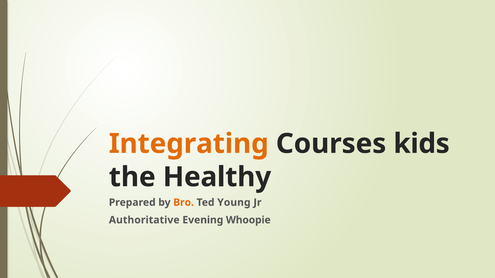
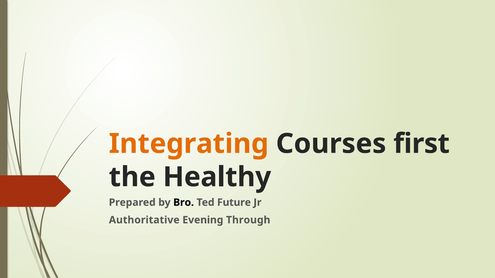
kids: kids -> first
Bro colour: orange -> black
Young: Young -> Future
Whoopie: Whoopie -> Through
